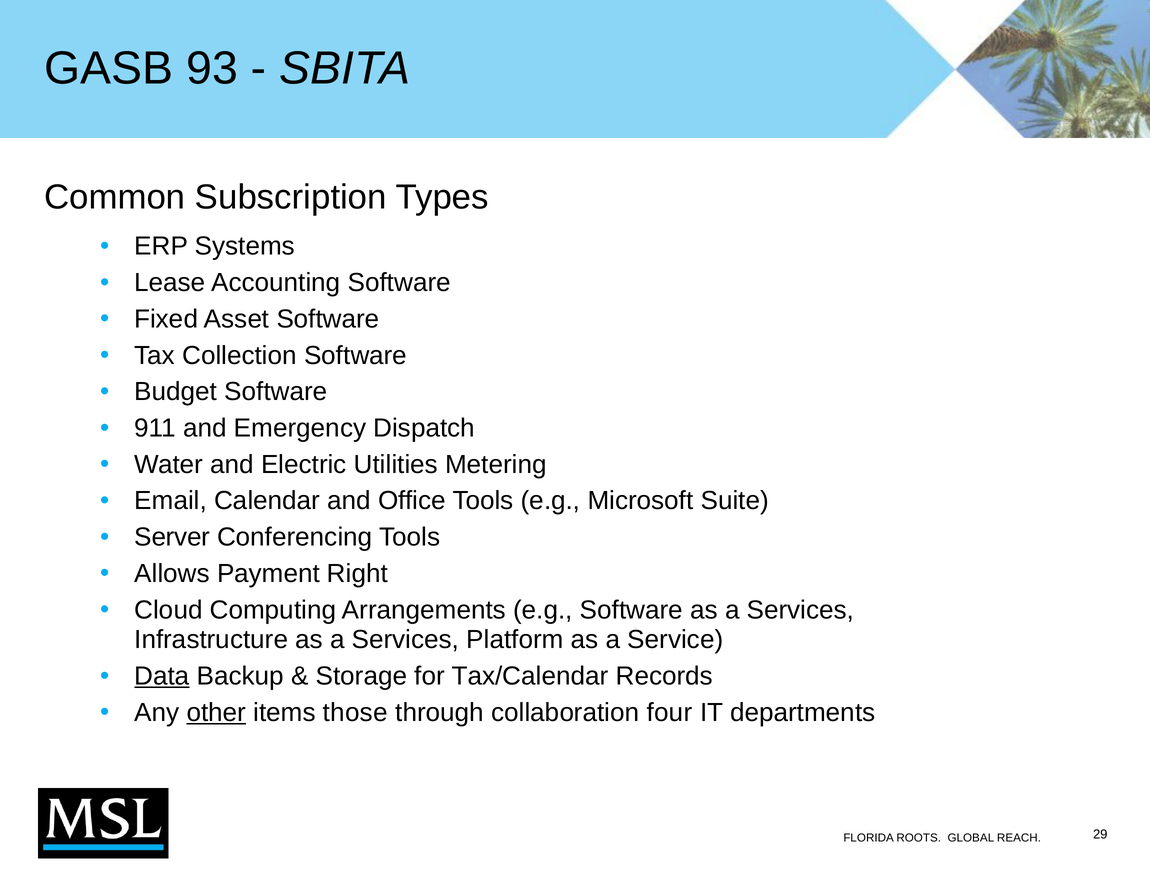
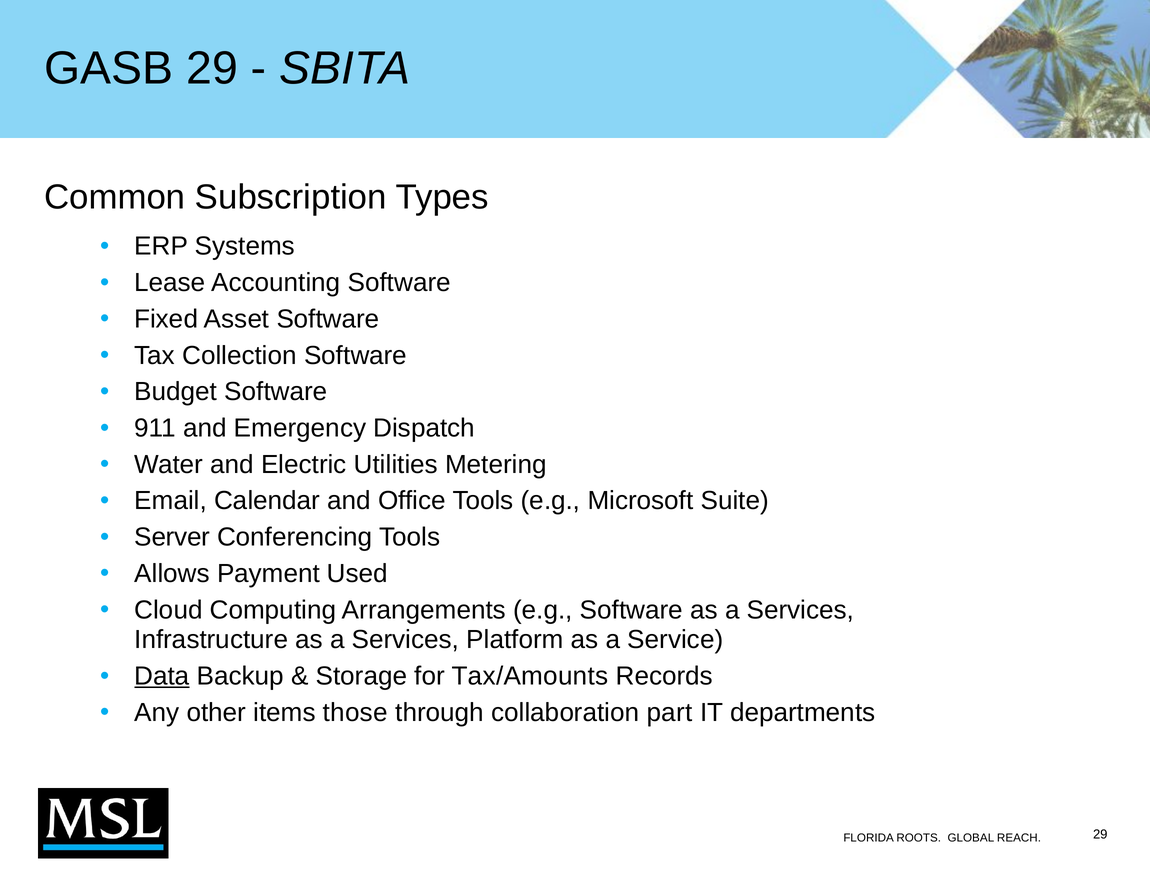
GASB 93: 93 -> 29
Right: Right -> Used
Tax/Calendar: Tax/Calendar -> Tax/Amounts
other underline: present -> none
four: four -> part
